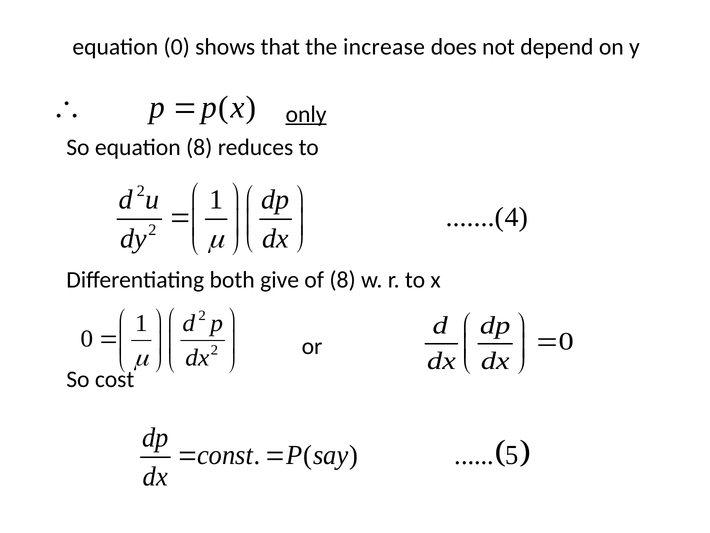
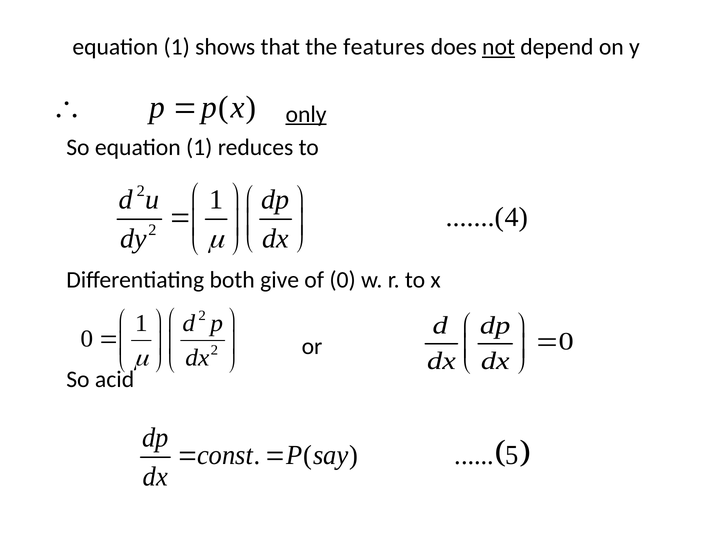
0 at (177, 47): 0 -> 1
increase: increase -> features
not underline: none -> present
So equation 8: 8 -> 1
of 8: 8 -> 0
cost: cost -> acid
